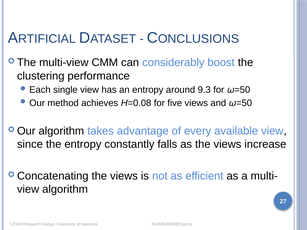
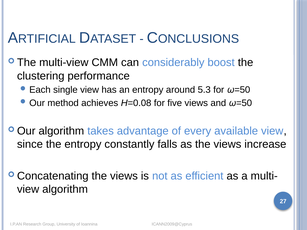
9.3: 9.3 -> 5.3
